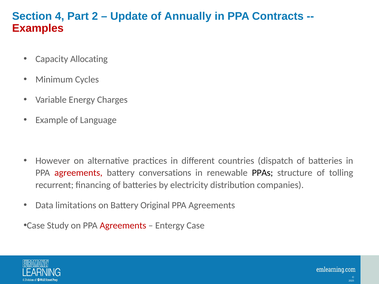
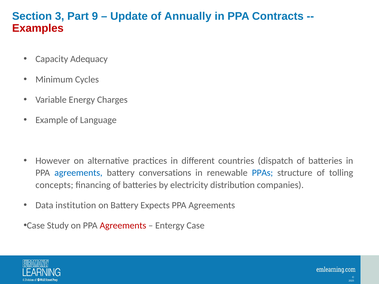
4: 4 -> 3
2: 2 -> 9
Allocating: Allocating -> Adequacy
agreements at (78, 173) colour: red -> blue
PPAs colour: black -> blue
recurrent: recurrent -> concepts
limitations: limitations -> institution
Original: Original -> Expects
